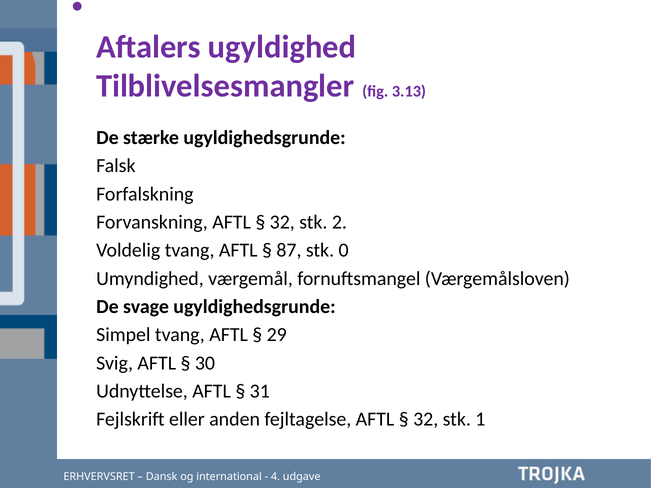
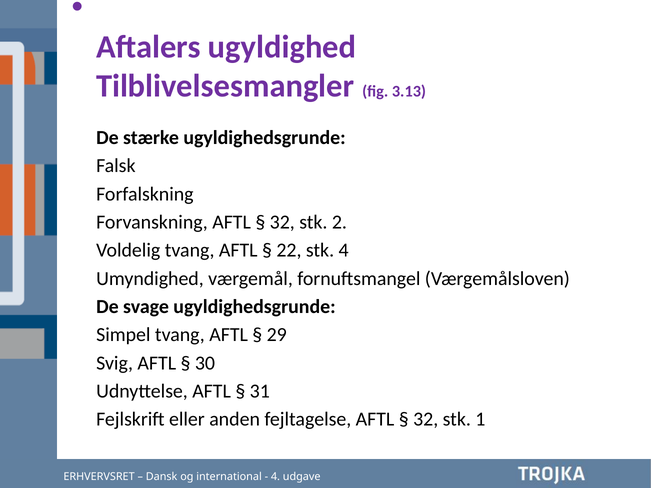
87: 87 -> 22
stk 0: 0 -> 4
